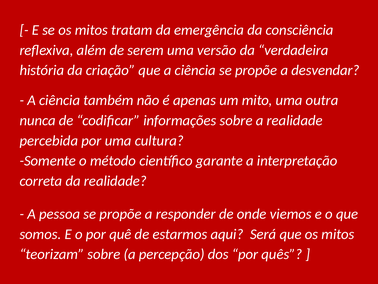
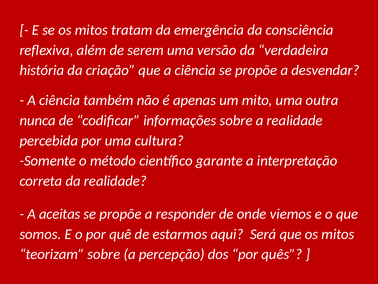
pessoa: pessoa -> aceitas
